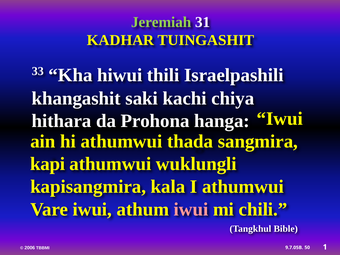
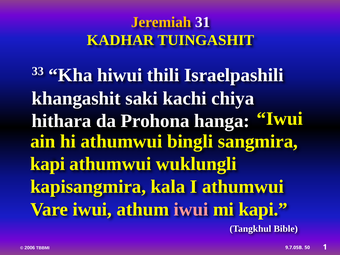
Jeremiah colour: light green -> yellow
thada: thada -> bingli
mi chili: chili -> kapi
